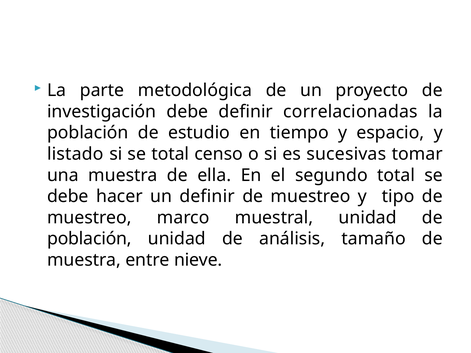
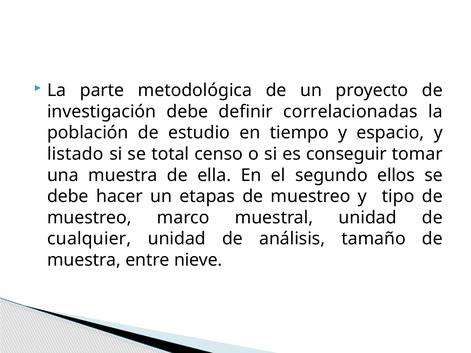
sucesivas: sucesivas -> conseguir
segundo total: total -> ellos
un definir: definir -> etapas
población at (89, 239): población -> cualquier
